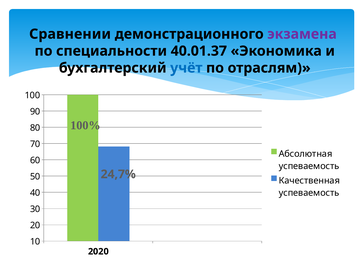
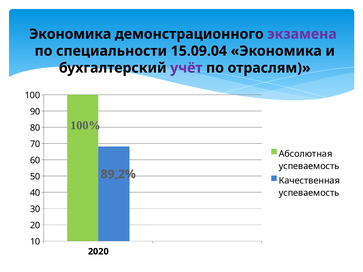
Сравнении at (70, 34): Сравнении -> Экономика
40.01.37: 40.01.37 -> 15.09.04
учёт colour: blue -> purple
24,7%: 24,7% -> 89,2%
